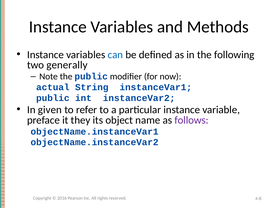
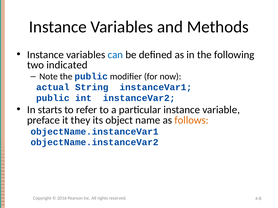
generally: generally -> indicated
given: given -> starts
follows colour: purple -> orange
